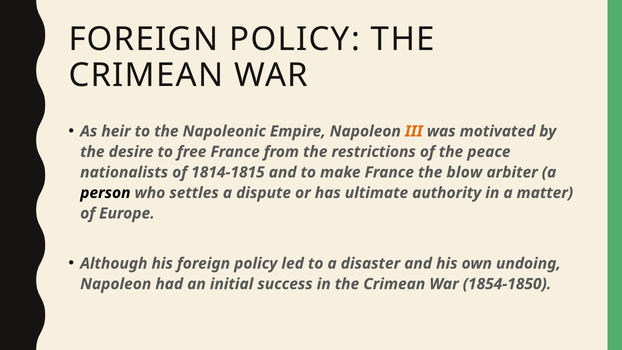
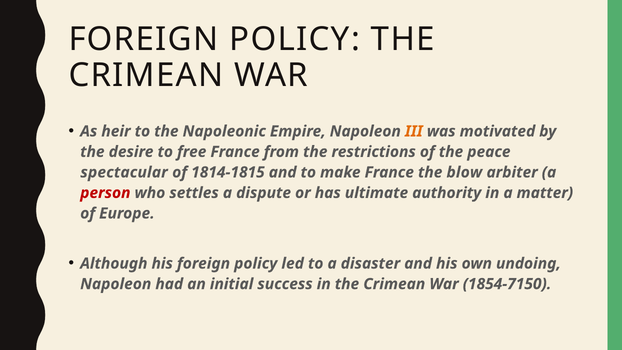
nationalists: nationalists -> spectacular
person colour: black -> red
1854-1850: 1854-1850 -> 1854-7150
